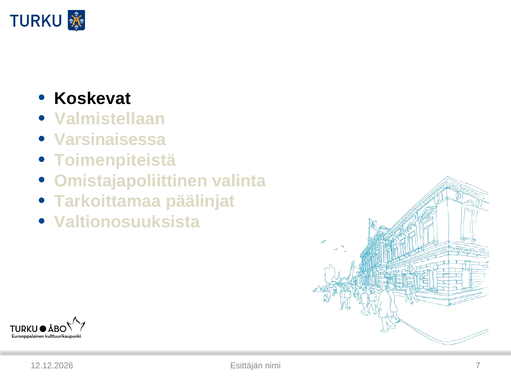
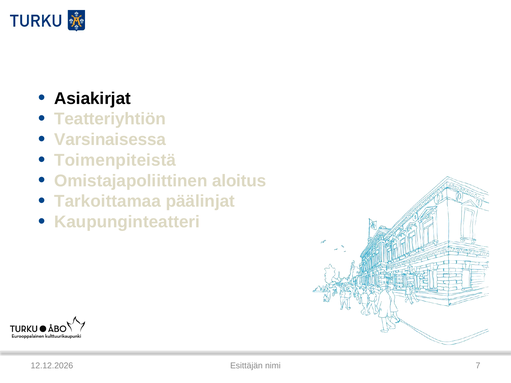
Koskevat: Koskevat -> Asiakirjat
Valmistellaan: Valmistellaan -> Teatteriyhtiön
valinta: valinta -> aloitus
Valtionosuuksista: Valtionosuuksista -> Kaupunginteatteri
